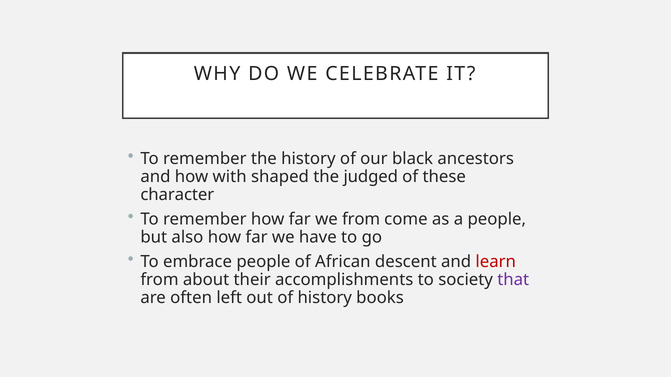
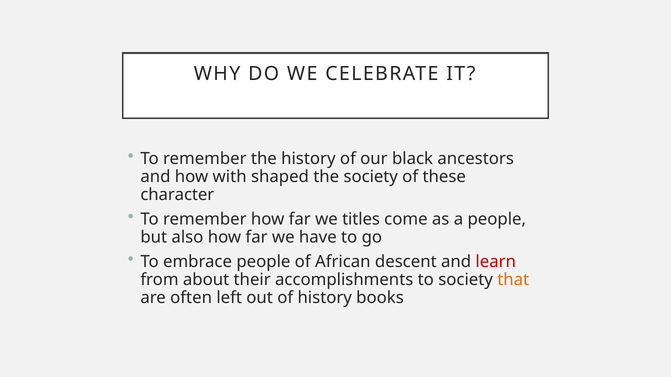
the judged: judged -> society
we from: from -> titles
that colour: purple -> orange
